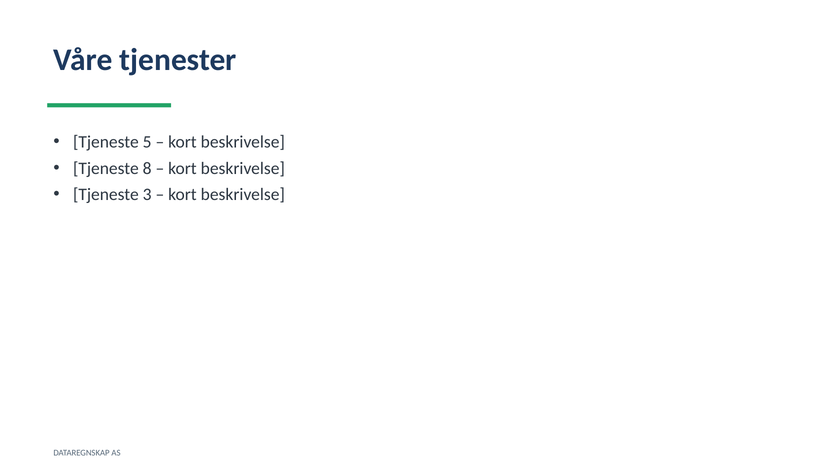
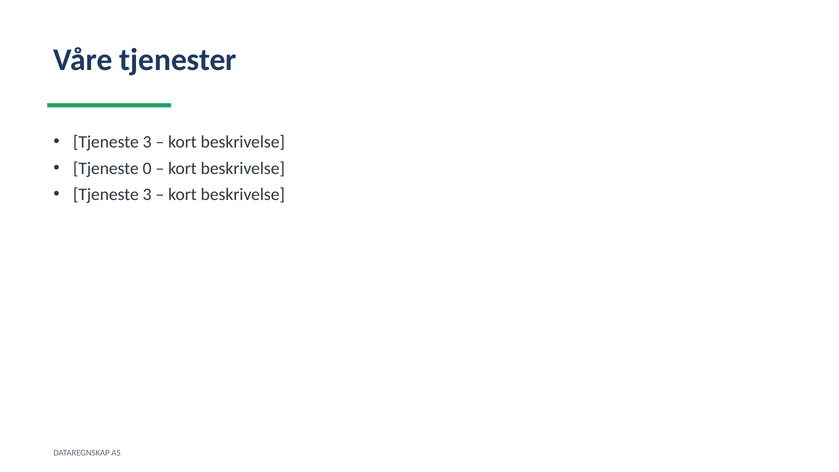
5 at (147, 142): 5 -> 3
8: 8 -> 0
